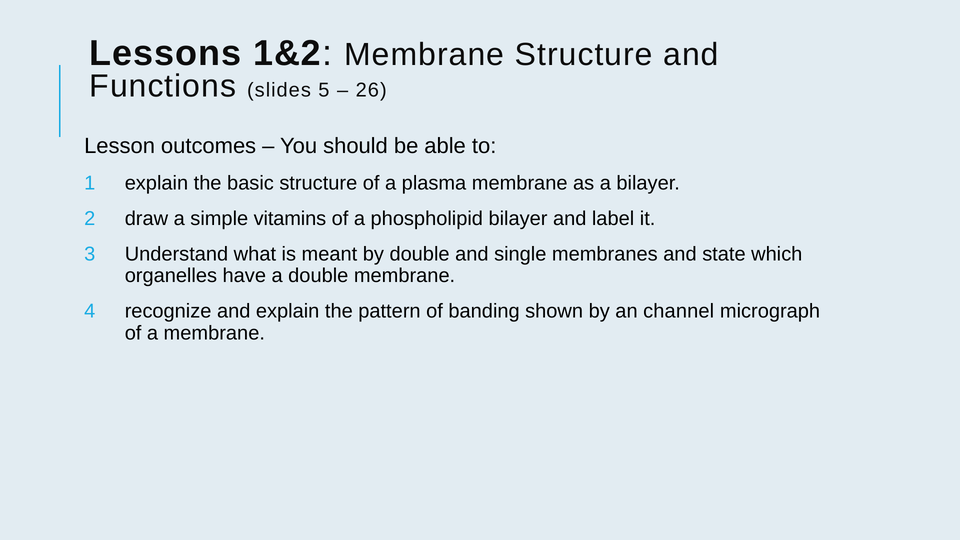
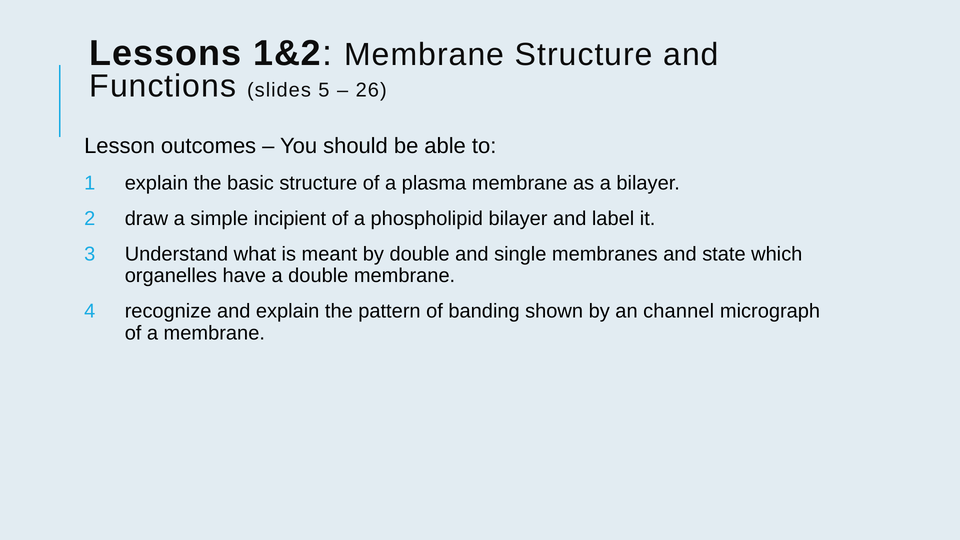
vitamins: vitamins -> incipient
